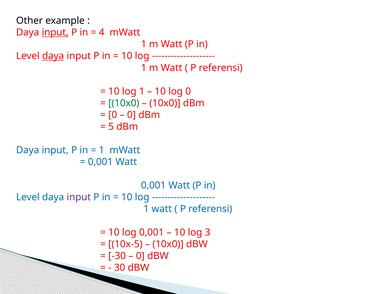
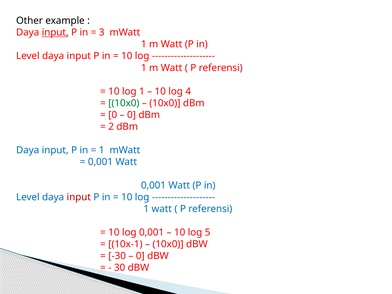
4: 4 -> 3
daya at (53, 56) underline: present -> none
log 0: 0 -> 4
5: 5 -> 2
input at (79, 197) colour: purple -> red
3: 3 -> 5
10x-5: 10x-5 -> 10x-1
